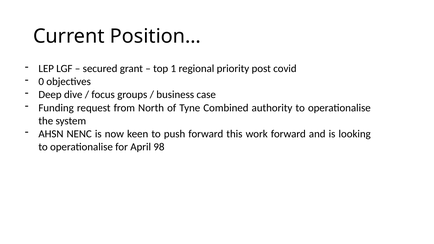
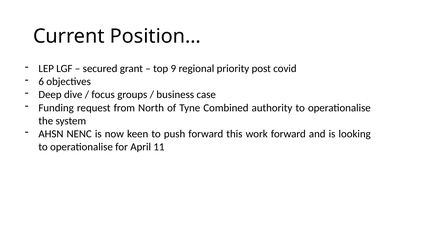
1: 1 -> 9
0: 0 -> 6
98: 98 -> 11
